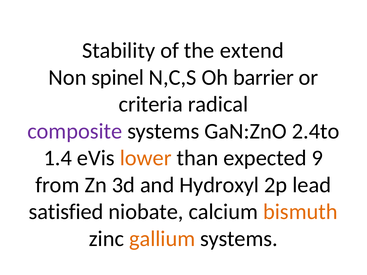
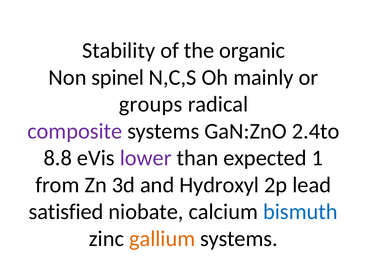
extend: extend -> organic
barrier: barrier -> mainly
criteria: criteria -> groups
1.4: 1.4 -> 8.8
lower colour: orange -> purple
9: 9 -> 1
bismuth colour: orange -> blue
